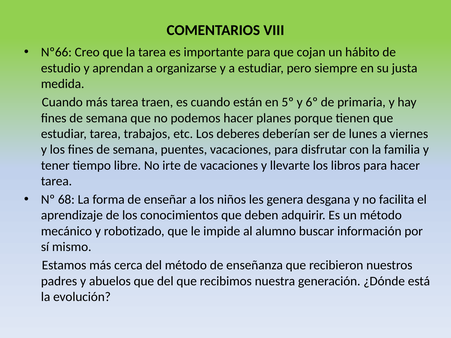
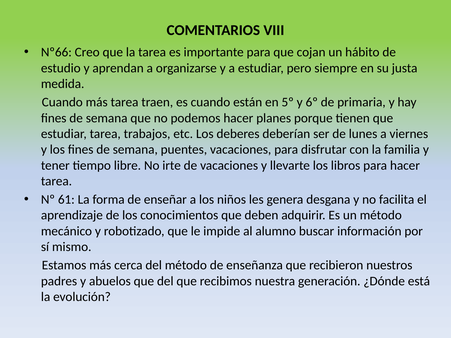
68: 68 -> 61
